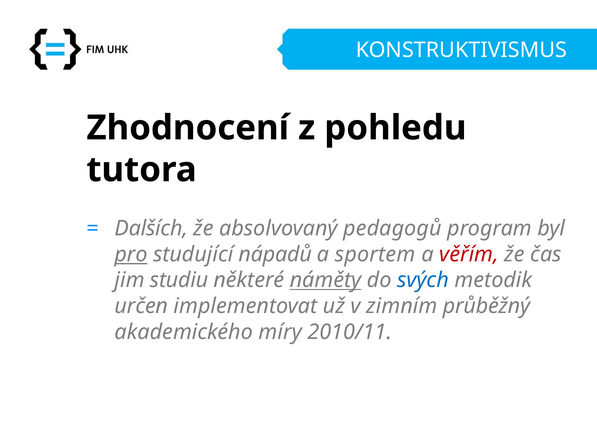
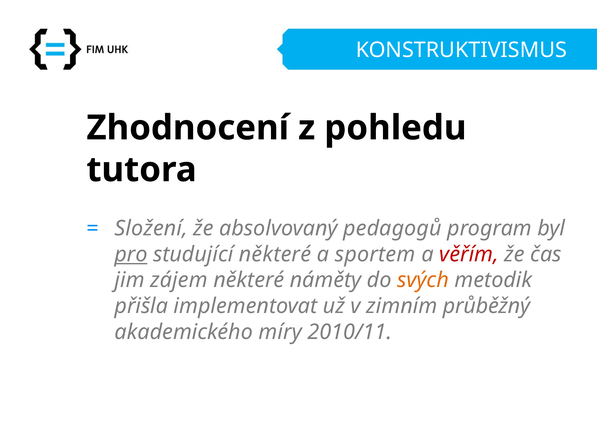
Dalších: Dalších -> Složení
studující nápadů: nápadů -> některé
studiu: studiu -> zájem
náměty underline: present -> none
svých colour: blue -> orange
určen: určen -> přišla
